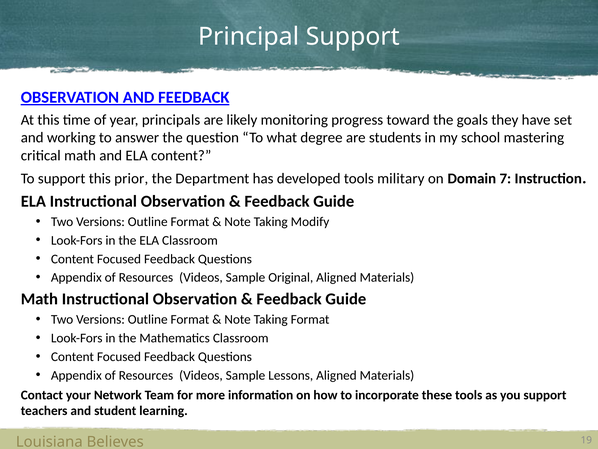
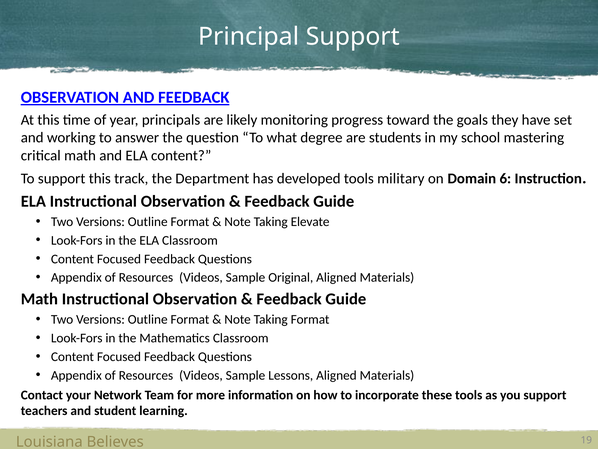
prior: prior -> track
7: 7 -> 6
Modify: Modify -> Elevate
